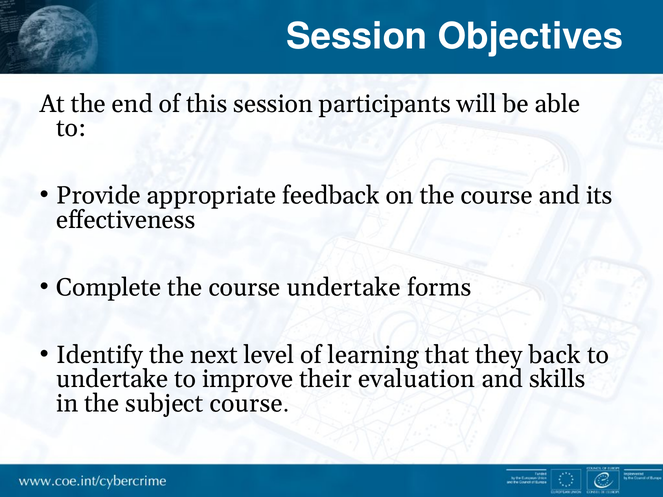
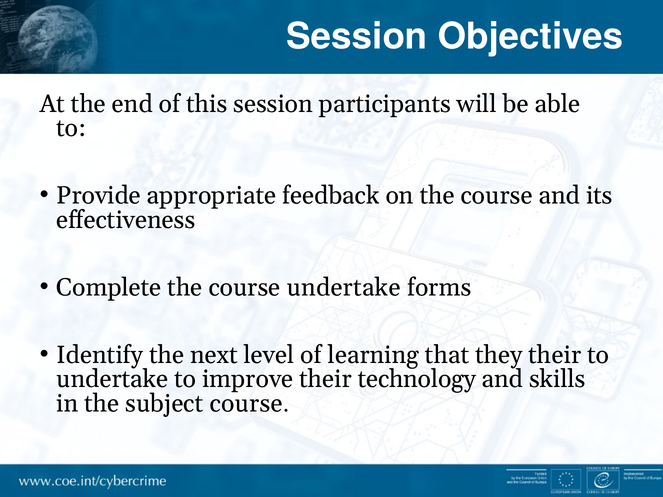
they back: back -> their
evaluation: evaluation -> technology
